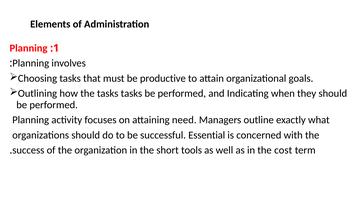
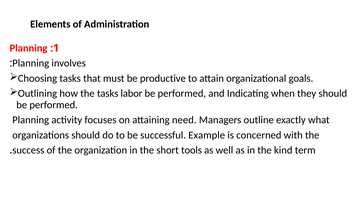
tasks tasks: tasks -> labor
Essential: Essential -> Example
cost: cost -> kind
